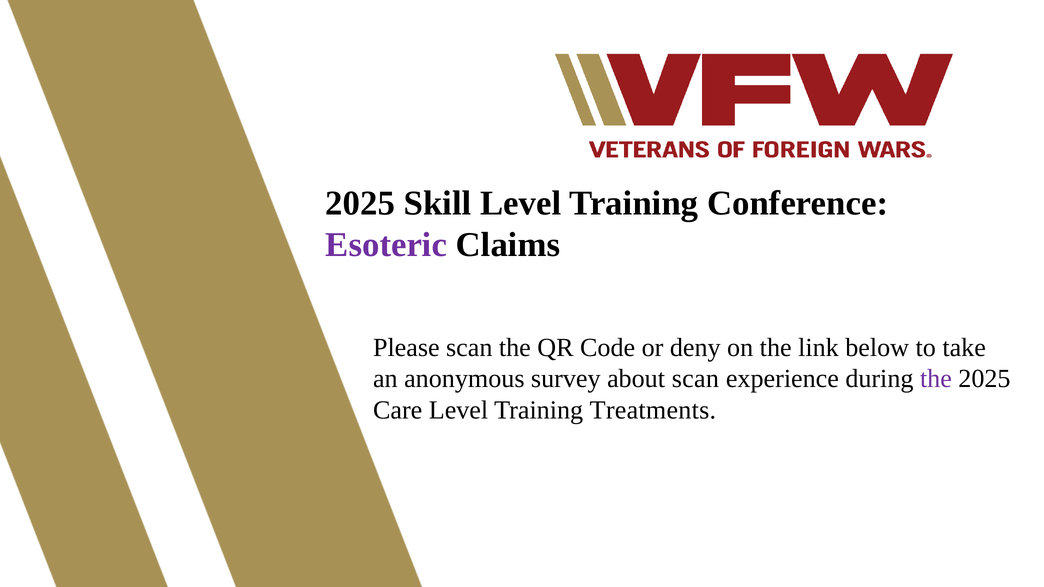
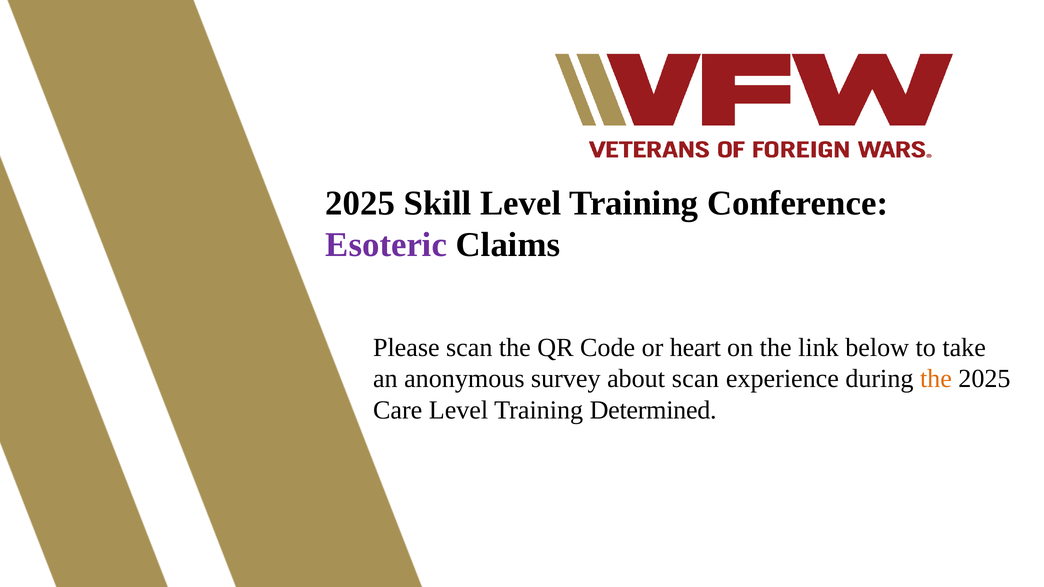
deny: deny -> heart
the at (936, 379) colour: purple -> orange
Treatments: Treatments -> Determined
